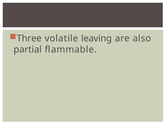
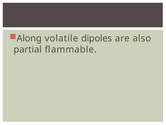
Three: Three -> Along
leaving: leaving -> dipoles
